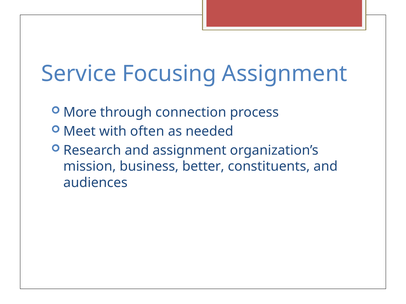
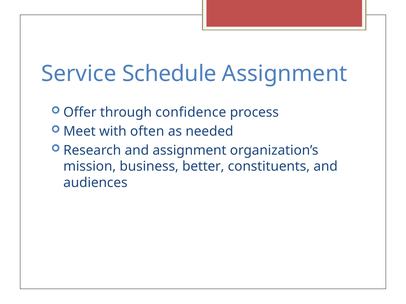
Focusing: Focusing -> Schedule
More: More -> Offer
connection: connection -> confidence
